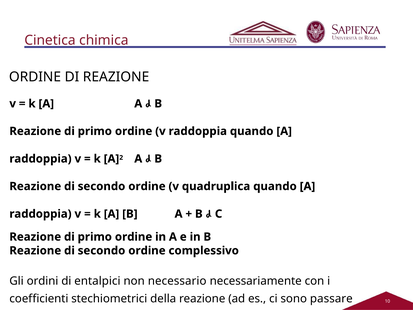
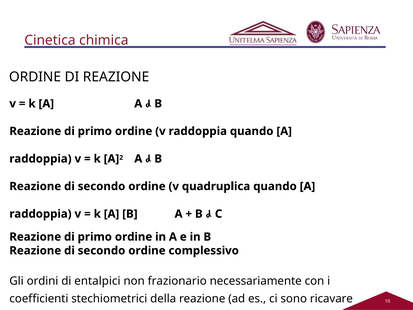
necessario: necessario -> frazionario
passare: passare -> ricavare
